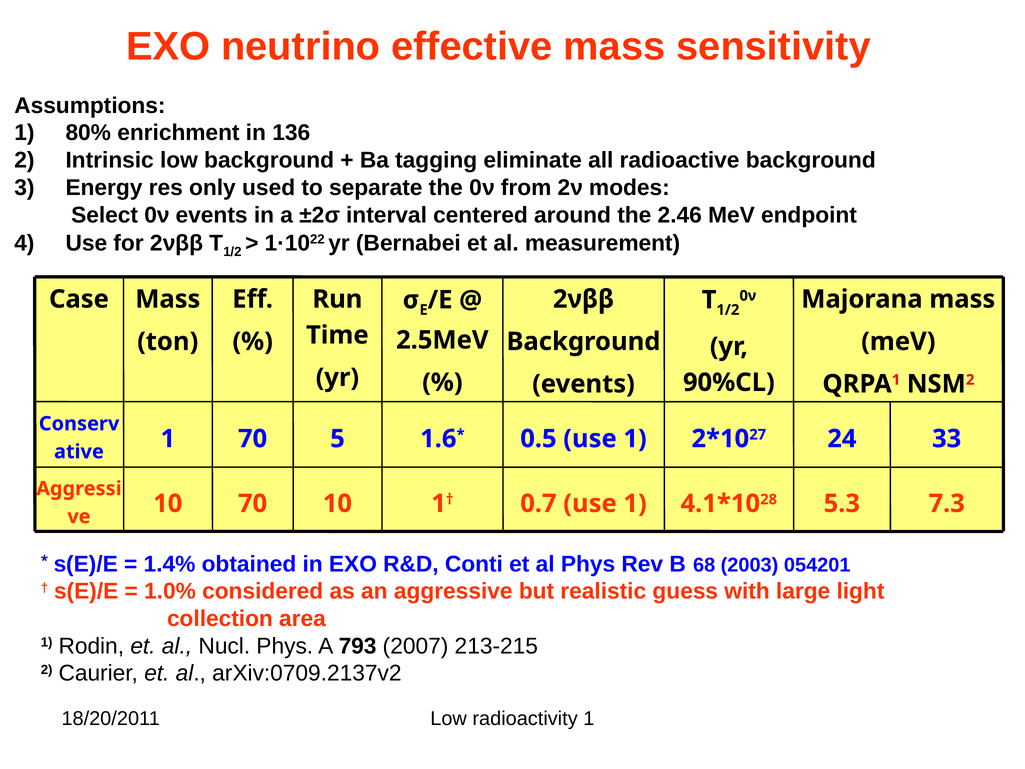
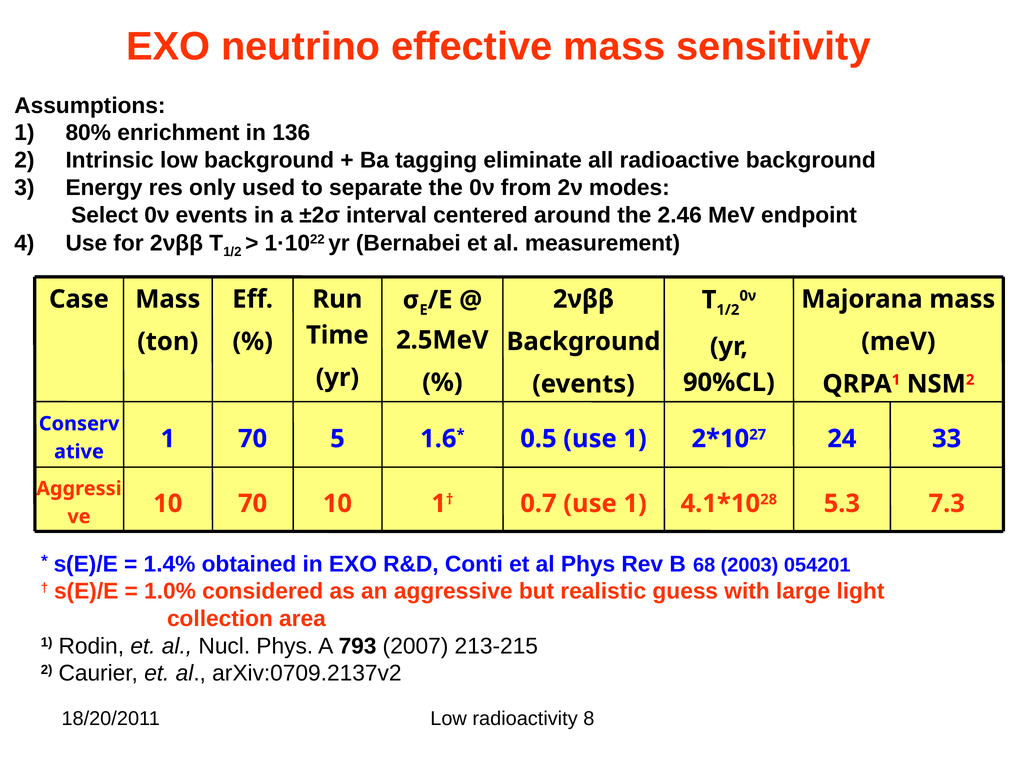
radioactivity 1: 1 -> 8
